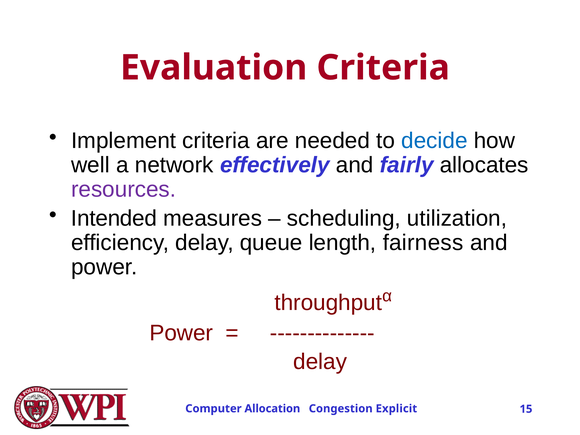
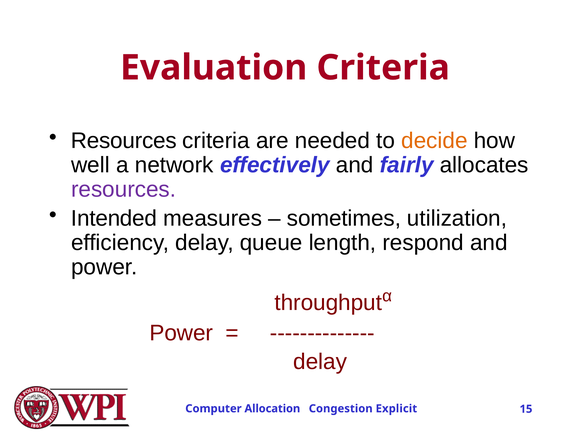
Implement at (124, 141): Implement -> Resources
decide colour: blue -> orange
scheduling: scheduling -> sometimes
fairness: fairness -> respond
